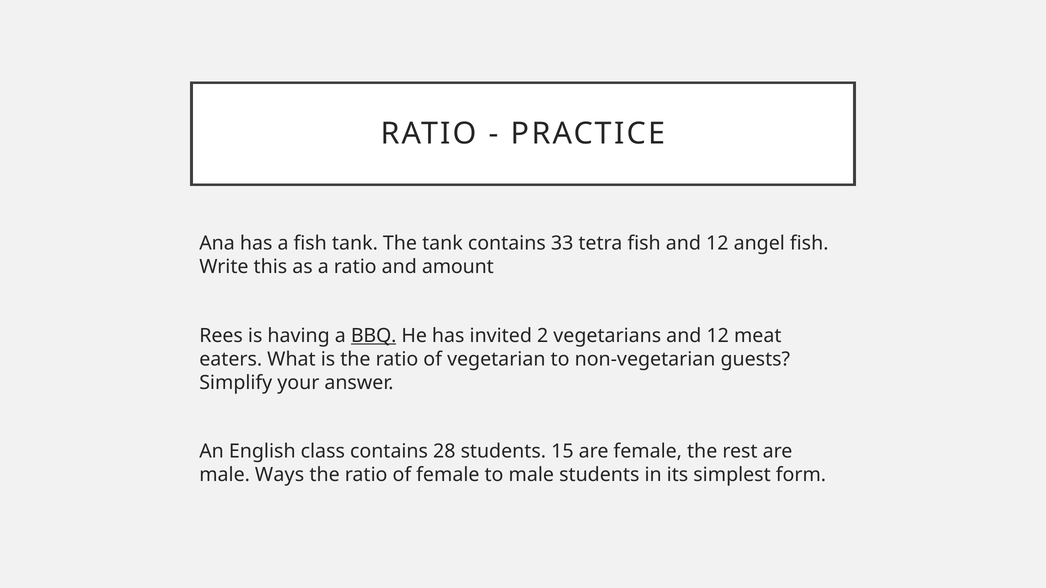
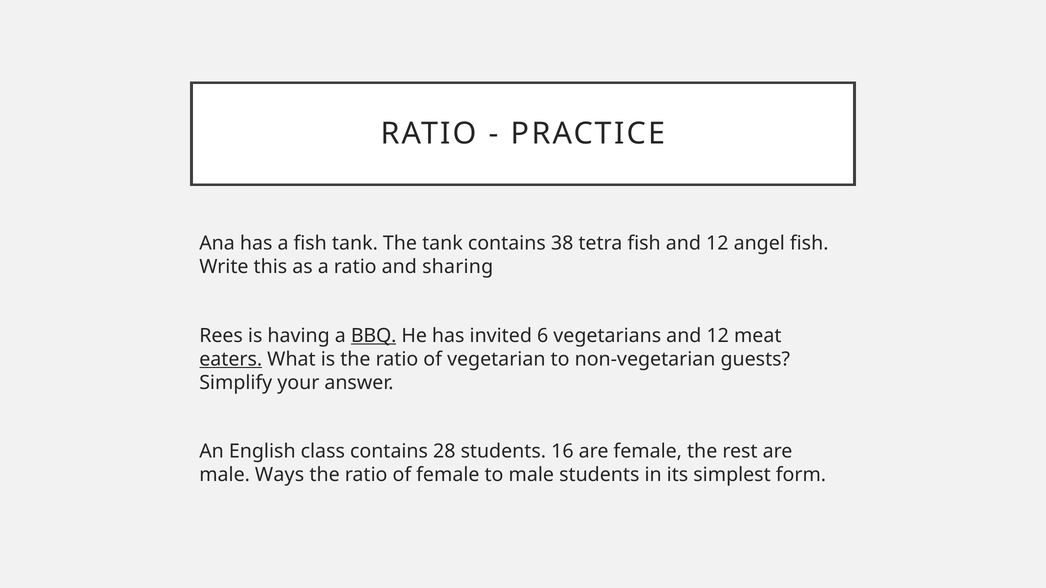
33: 33 -> 38
amount: amount -> sharing
2: 2 -> 6
eaters underline: none -> present
15: 15 -> 16
